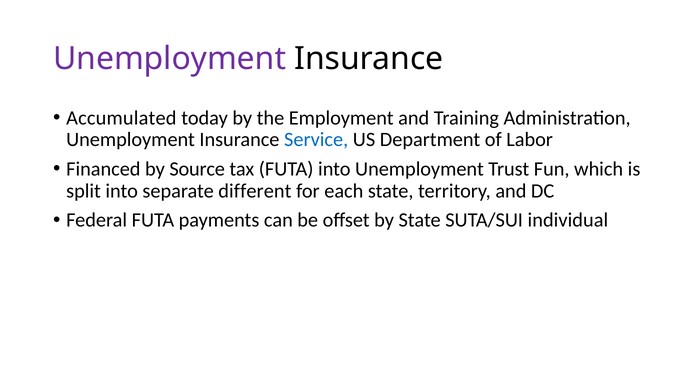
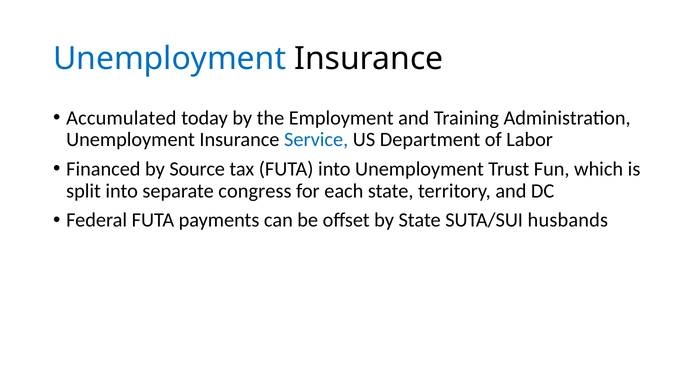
Unemployment at (170, 59) colour: purple -> blue
different: different -> congress
individual: individual -> husbands
